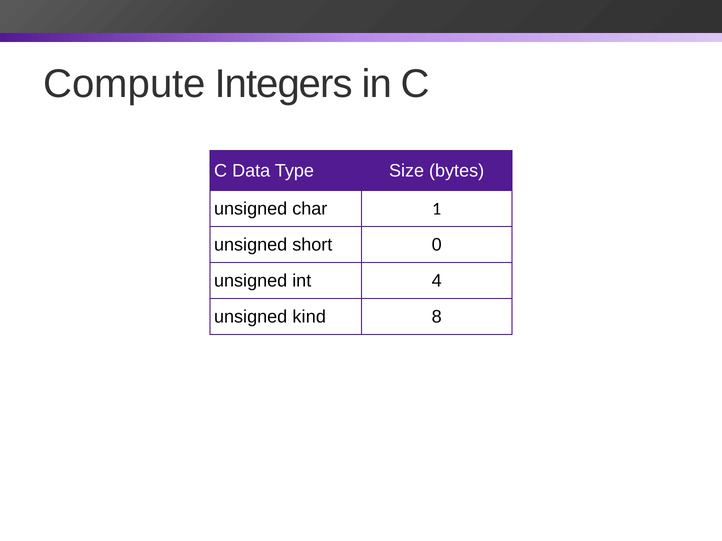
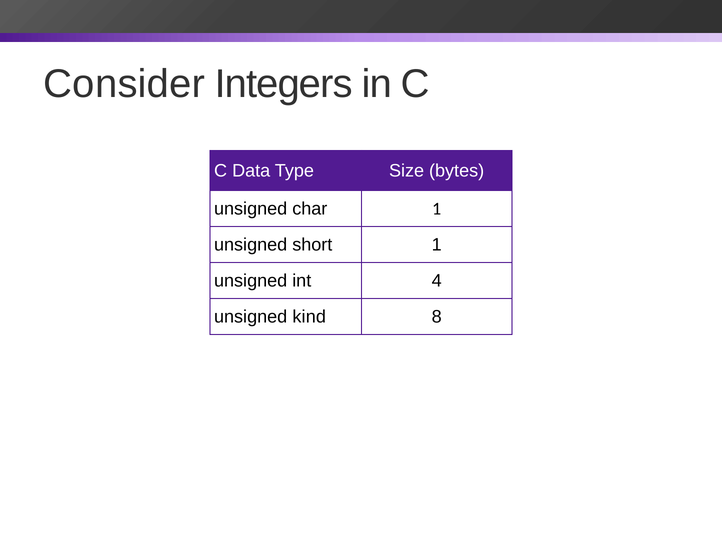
Compute: Compute -> Consider
short 0: 0 -> 1
